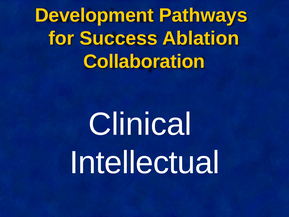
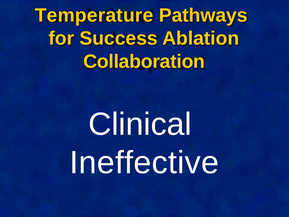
Development: Development -> Temperature
Intellectual: Intellectual -> Ineffective
